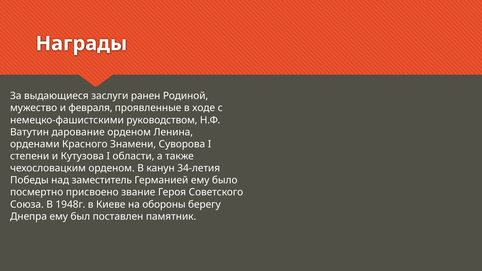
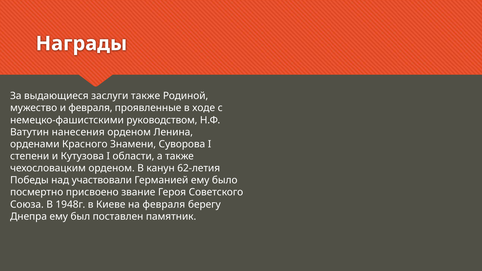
заслуги ранен: ранен -> также
дарование: дарование -> нанесения
34-летия: 34-летия -> 62-летия
заместитель: заместитель -> участвовали
на обороны: обороны -> февраля
